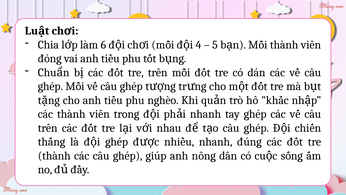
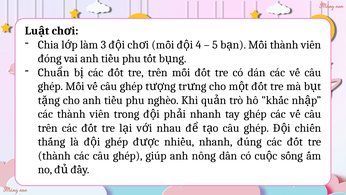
6: 6 -> 3
